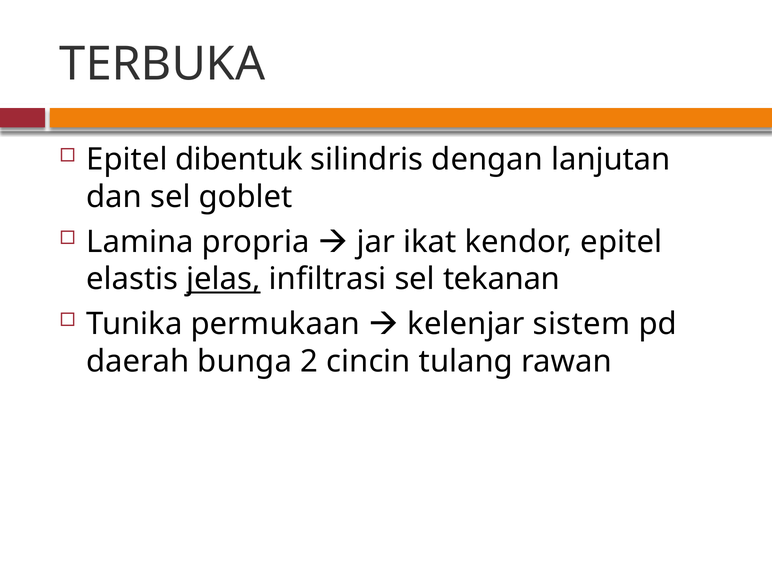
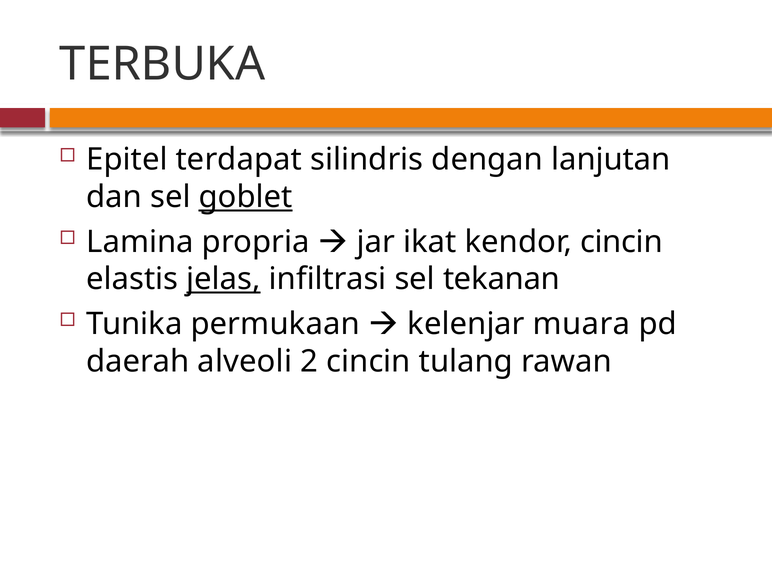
dibentuk: dibentuk -> terdapat
goblet underline: none -> present
kendor epitel: epitel -> cincin
sistem: sistem -> muara
bunga: bunga -> alveoli
